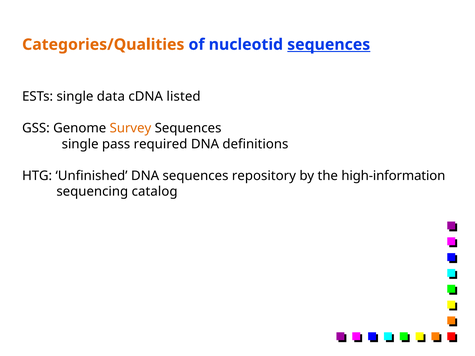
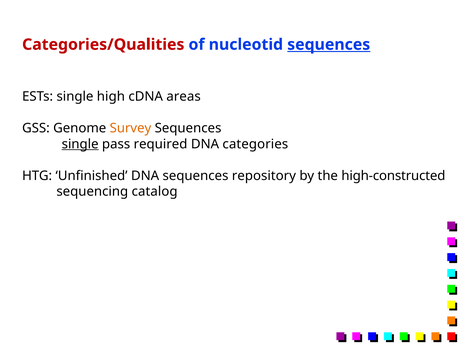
Categories/Qualities colour: orange -> red
data: data -> high
listed: listed -> areas
single at (80, 144) underline: none -> present
definitions: definitions -> categories
high-information: high-information -> high-constructed
